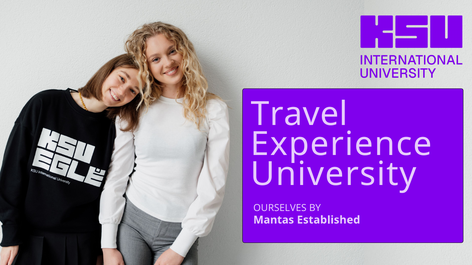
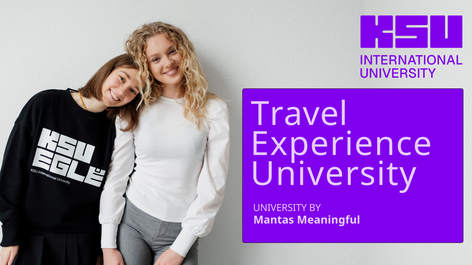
OURSELVES at (280, 208): OURSELVES -> UNIVERSITY
Established: Established -> Meaningful
